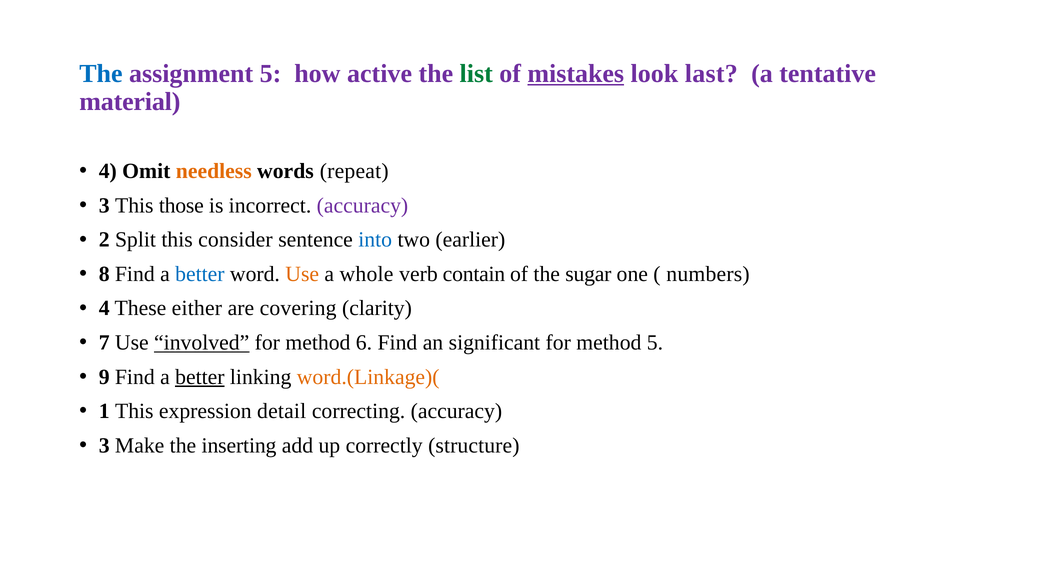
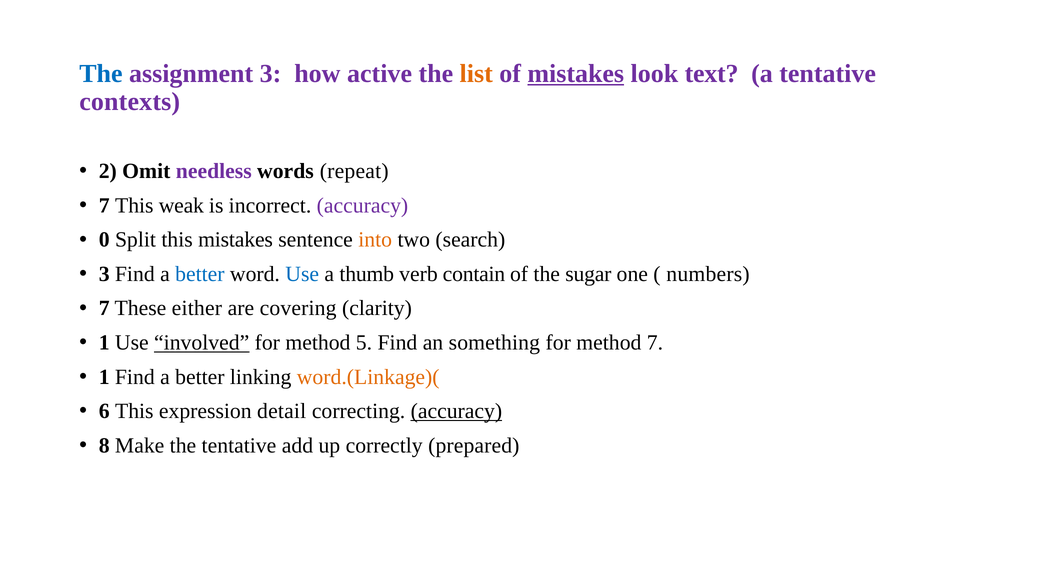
assignment 5: 5 -> 3
list colour: green -> orange
last: last -> text
material: material -> contexts
4 at (108, 171): 4 -> 2
needless colour: orange -> purple
3 at (104, 206): 3 -> 7
those: those -> weak
2: 2 -> 0
this consider: consider -> mistakes
into colour: blue -> orange
earlier: earlier -> search
8 at (104, 274): 8 -> 3
Use at (302, 274) colour: orange -> blue
whole: whole -> thumb
4 at (104, 308): 4 -> 7
7 at (104, 343): 7 -> 1
6: 6 -> 5
significant: significant -> something
method 5: 5 -> 7
9 at (104, 377): 9 -> 1
better at (200, 377) underline: present -> none
1: 1 -> 6
accuracy at (456, 411) underline: none -> present
3 at (104, 445): 3 -> 8
the inserting: inserting -> tentative
structure: structure -> prepared
